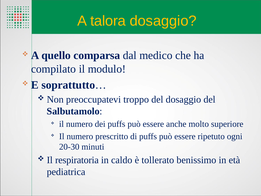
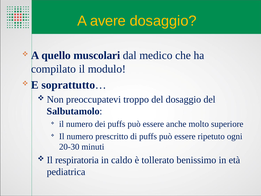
talora: talora -> avere
comparsa: comparsa -> muscolari
